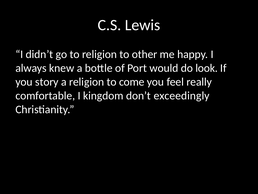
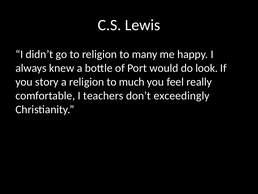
other: other -> many
come: come -> much
kingdom: kingdom -> teachers
